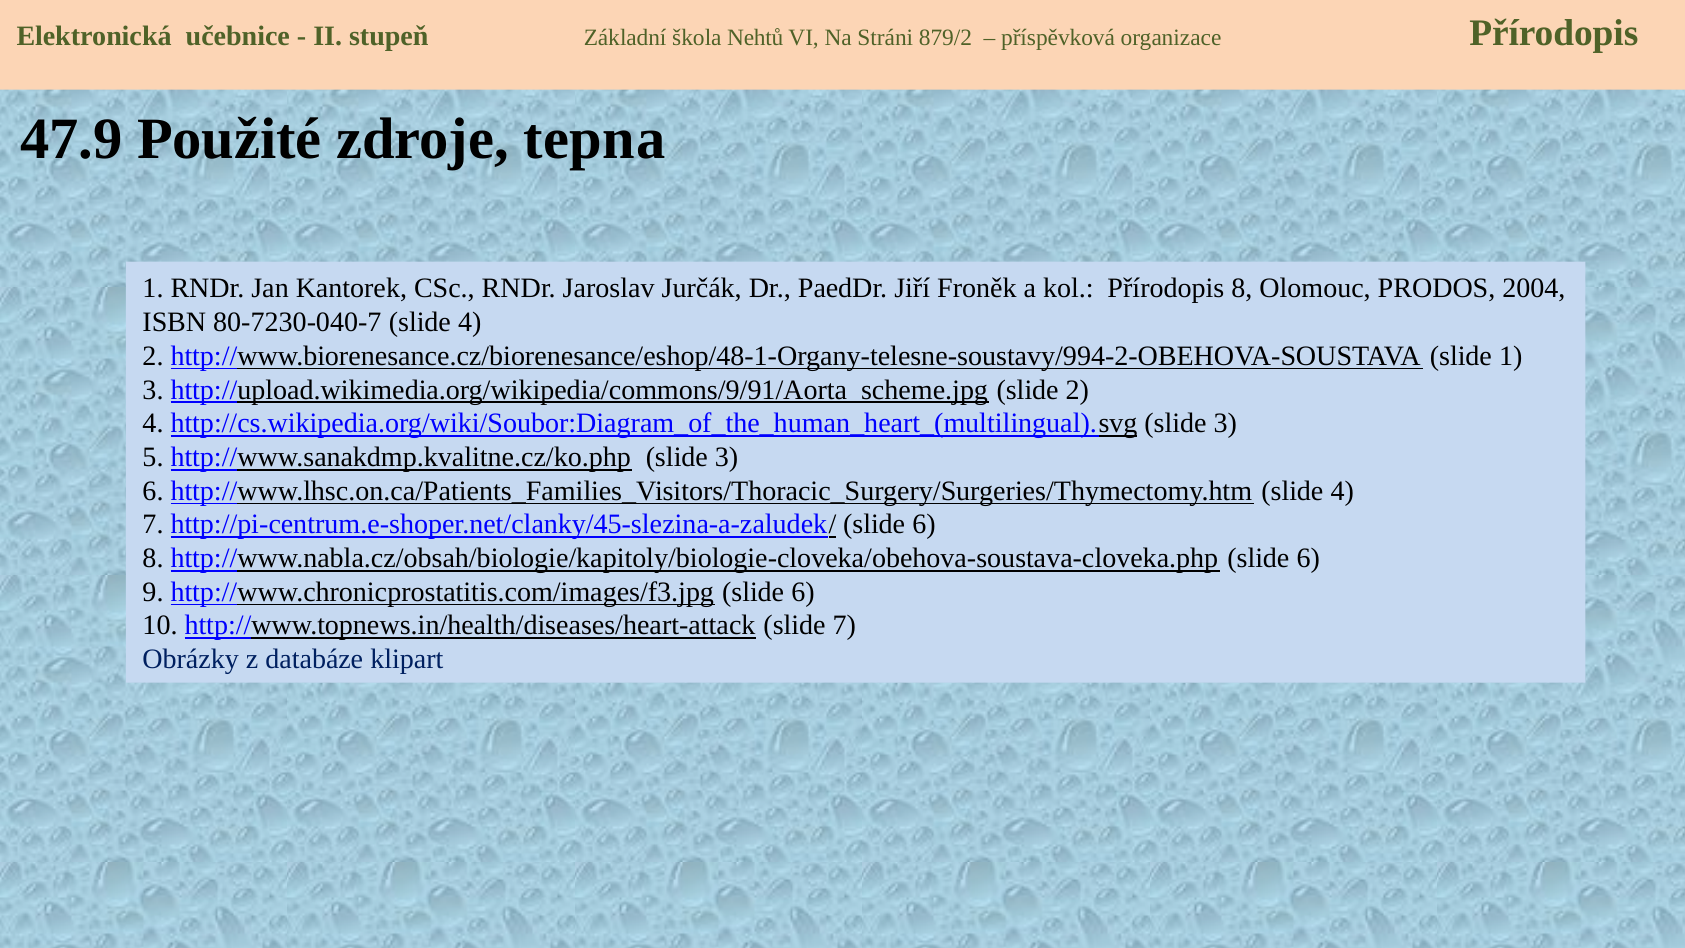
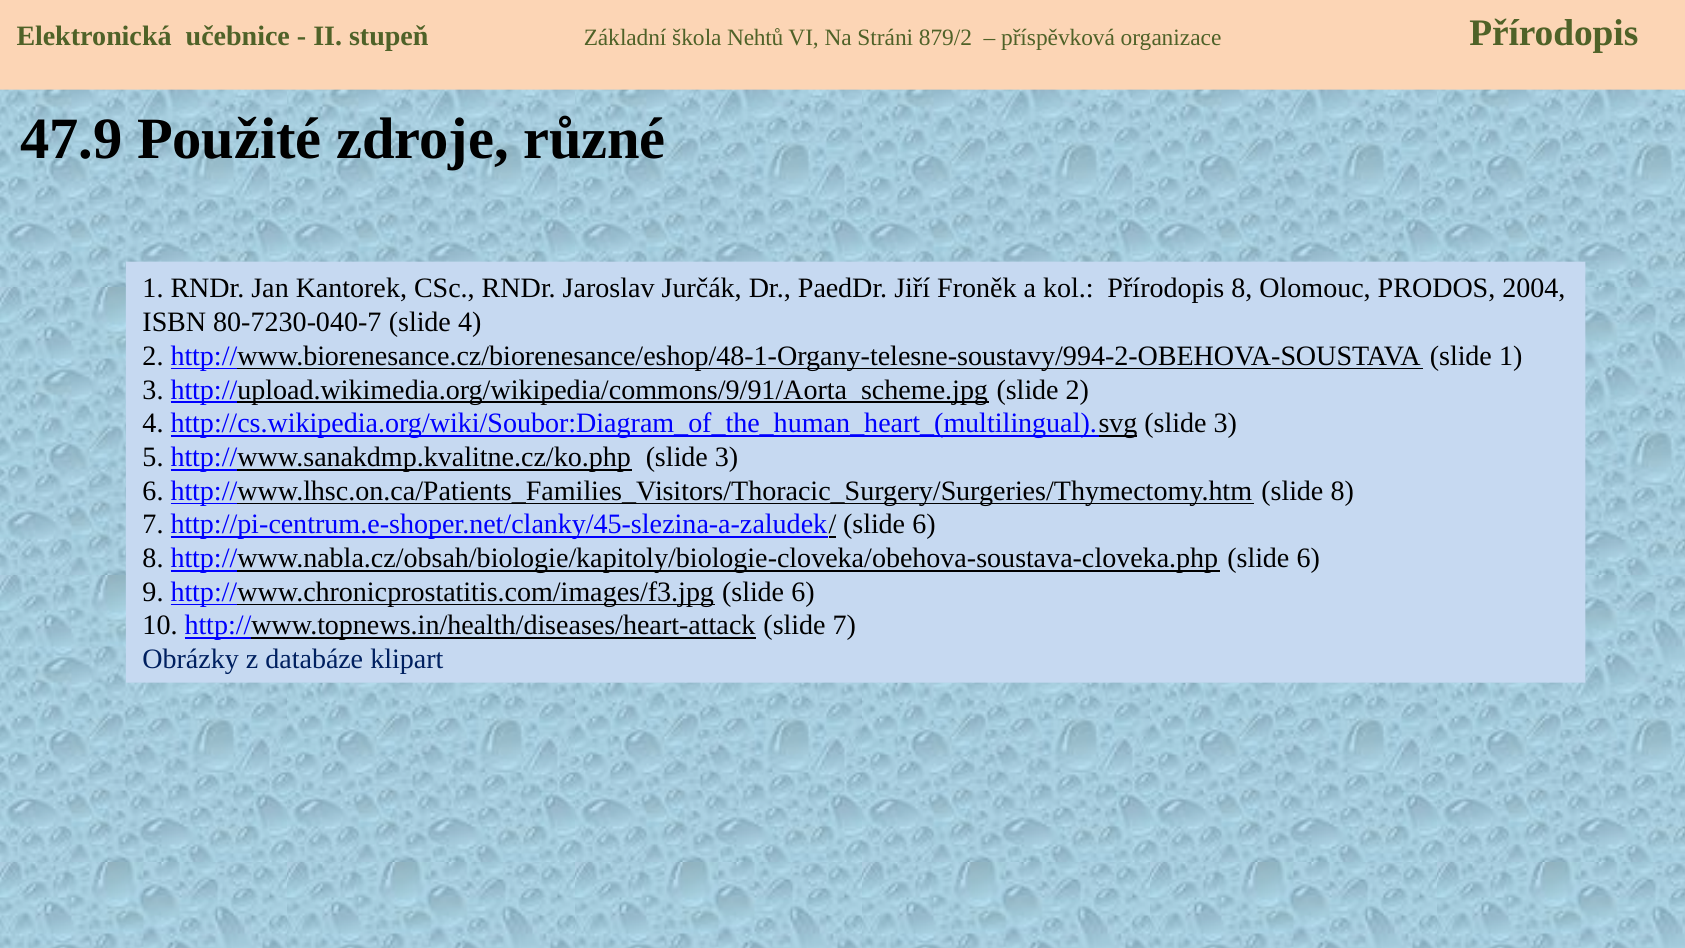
tepna: tepna -> různé
http://www.lhsc.on.ca/Patients_Families_Visitors/Thoracic_Surgery/Surgeries/Thymectomy.htm slide 4: 4 -> 8
